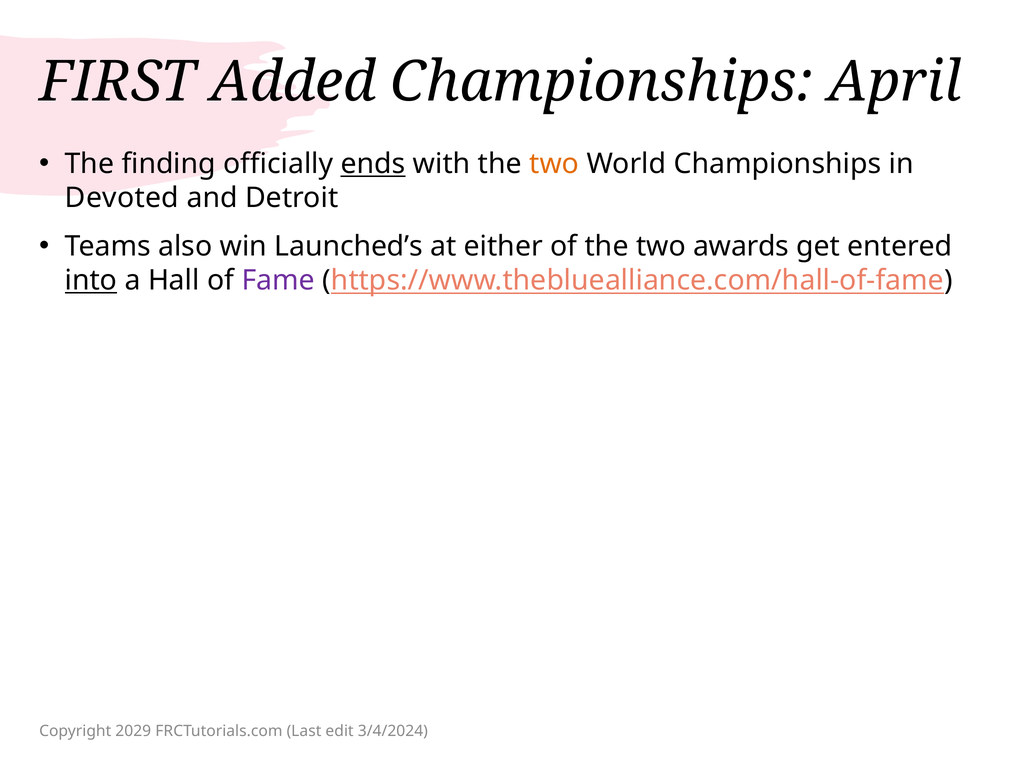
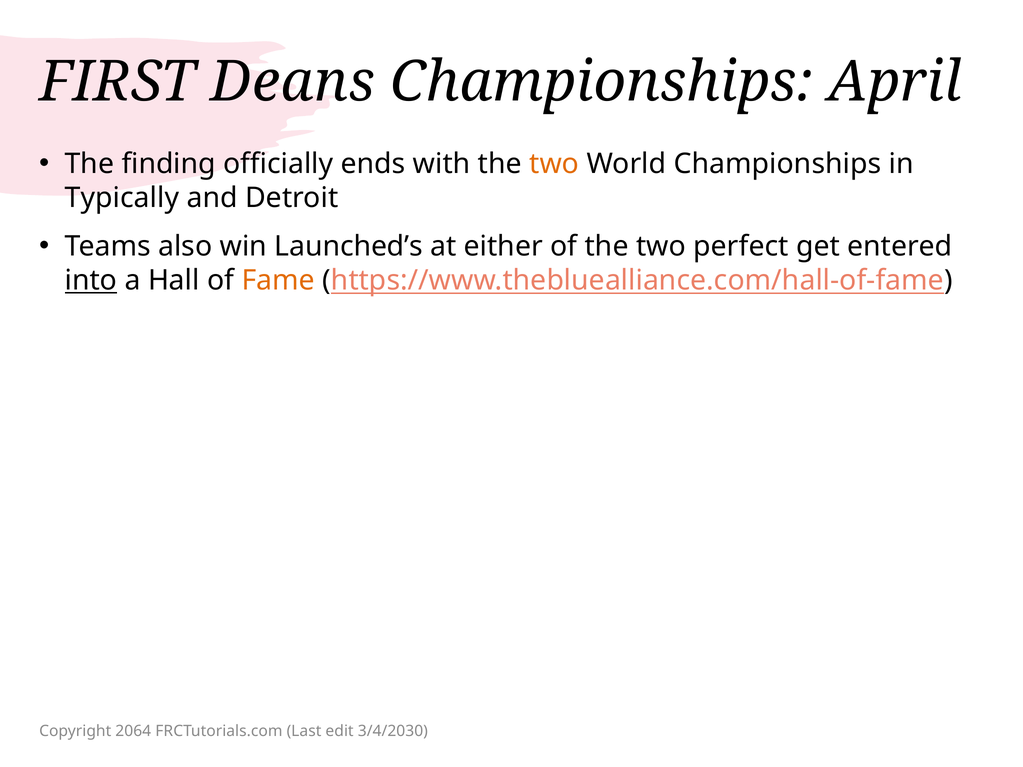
Added: Added -> Deans
ends underline: present -> none
Devoted: Devoted -> Typically
awards: awards -> perfect
Fame colour: purple -> orange
2029: 2029 -> 2064
3/4/2024: 3/4/2024 -> 3/4/2030
